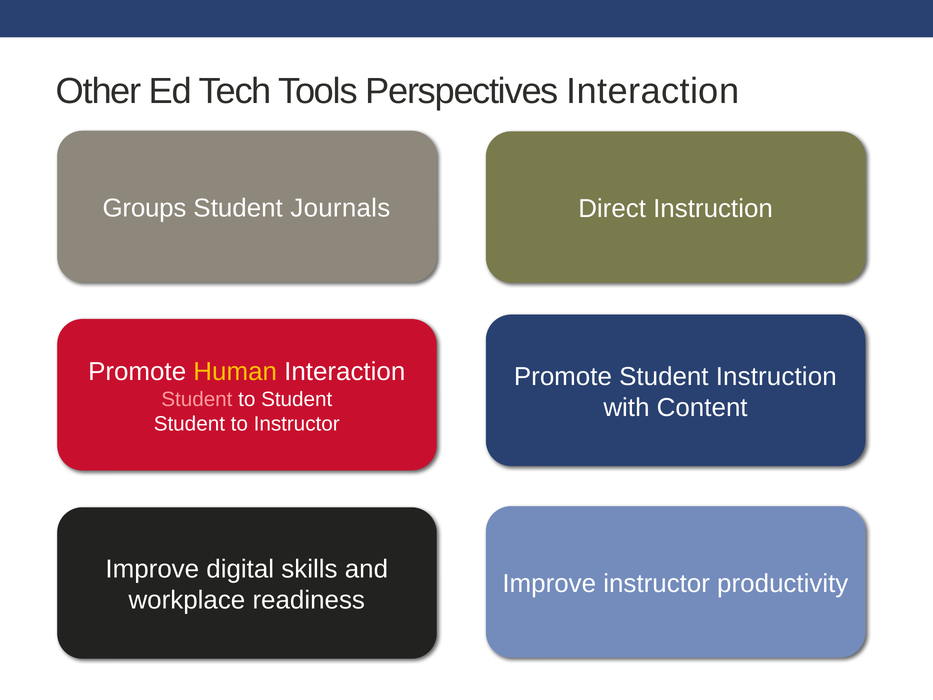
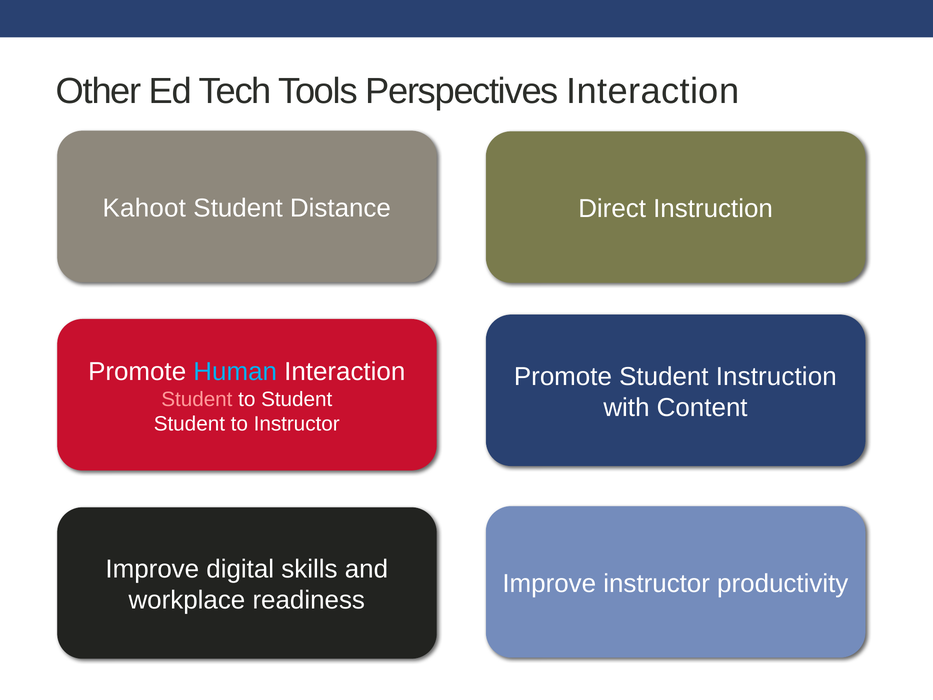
Groups: Groups -> Kahoot
Journals: Journals -> Distance
Human colour: yellow -> light blue
